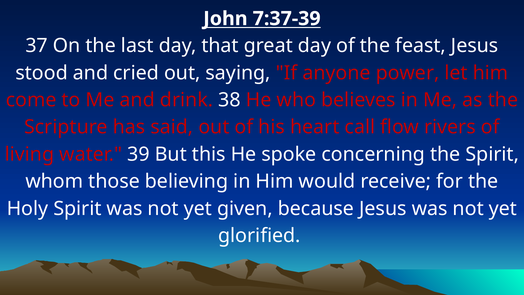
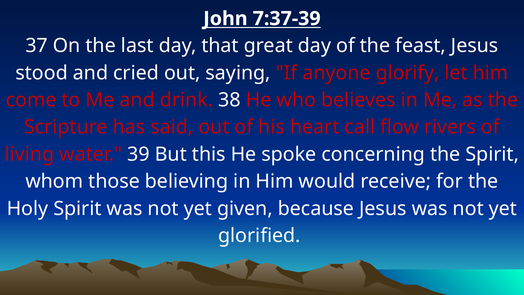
power: power -> glorify
